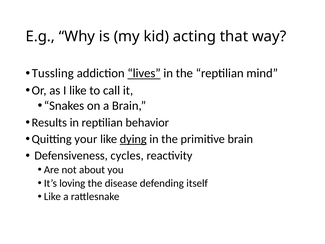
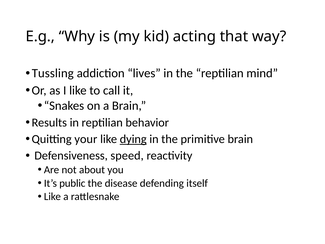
lives underline: present -> none
cycles: cycles -> speed
loving: loving -> public
